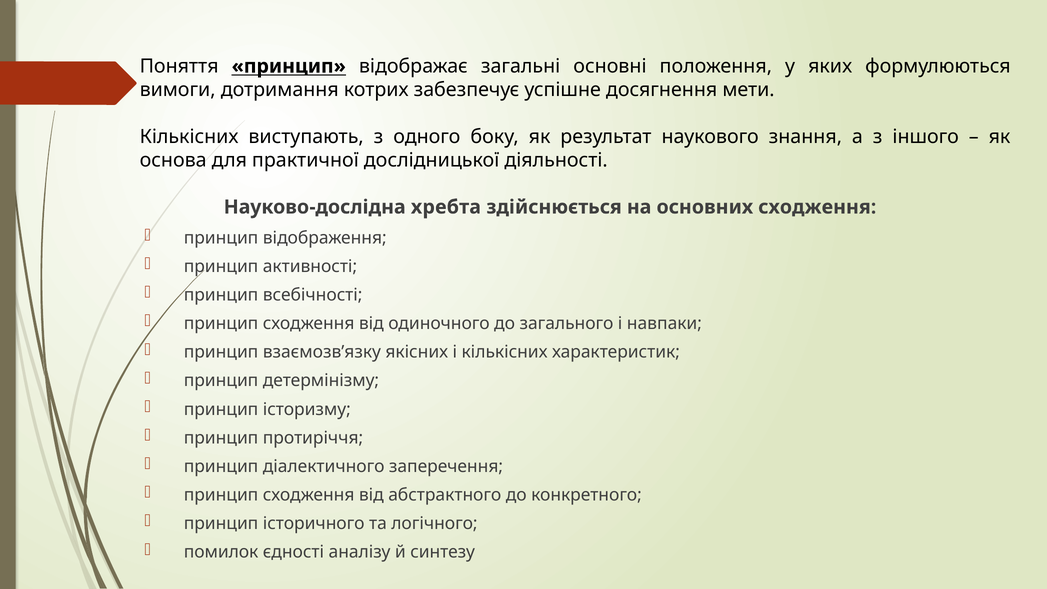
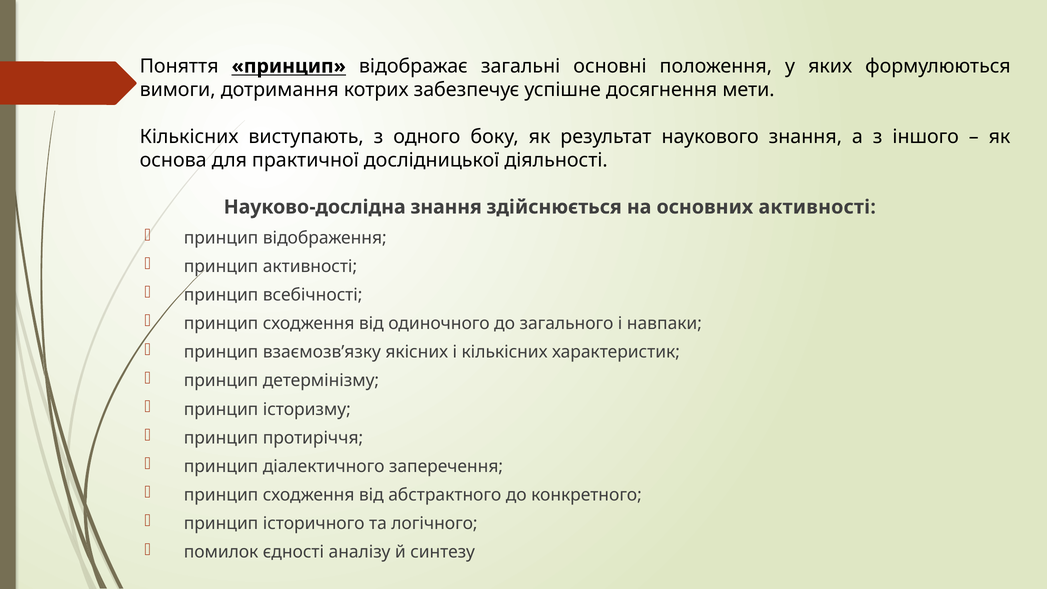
Науково-дослідна хребта: хребта -> знання
основних сходження: сходження -> активності
